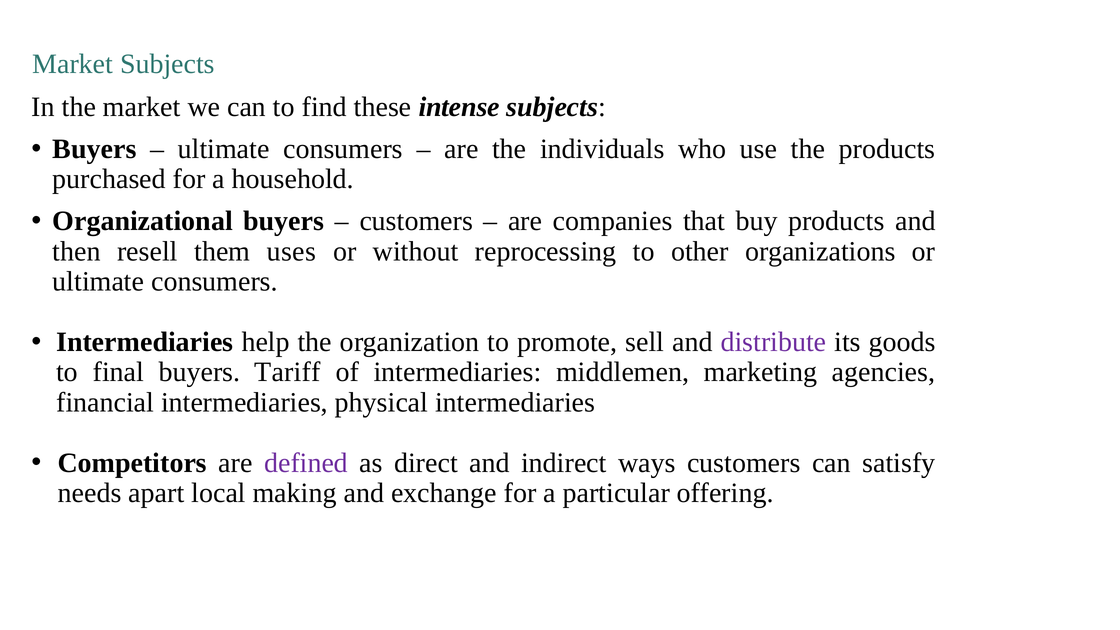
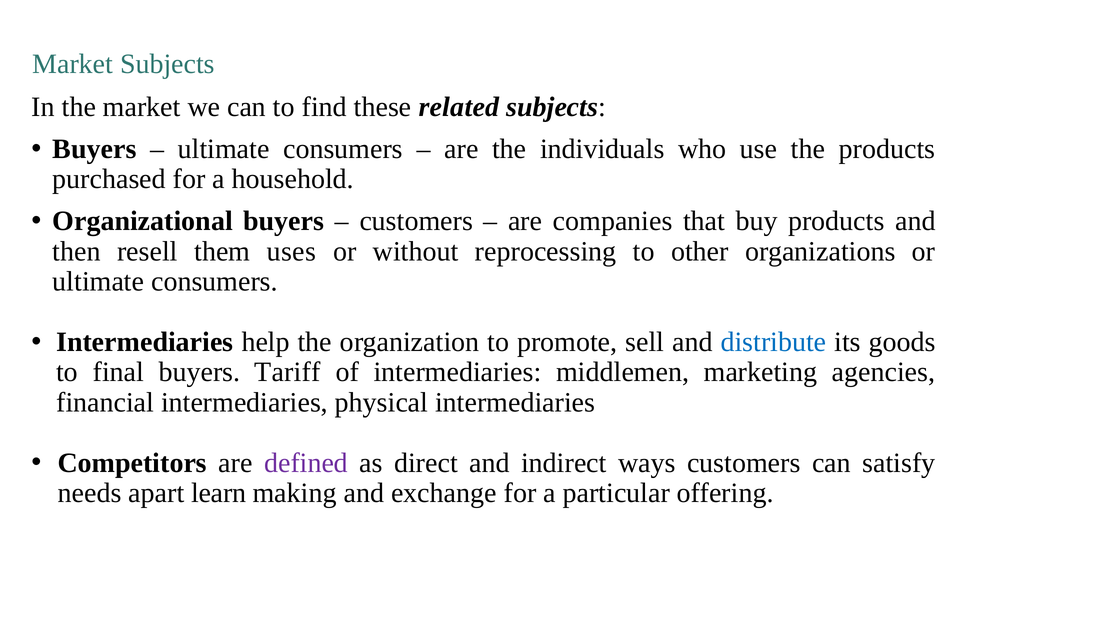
intense: intense -> related
distribute colour: purple -> blue
local: local -> learn
